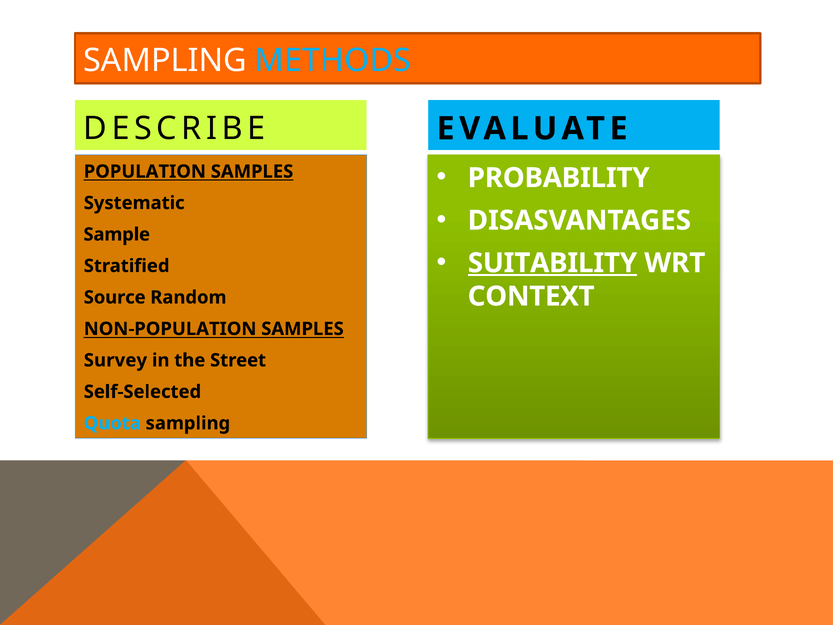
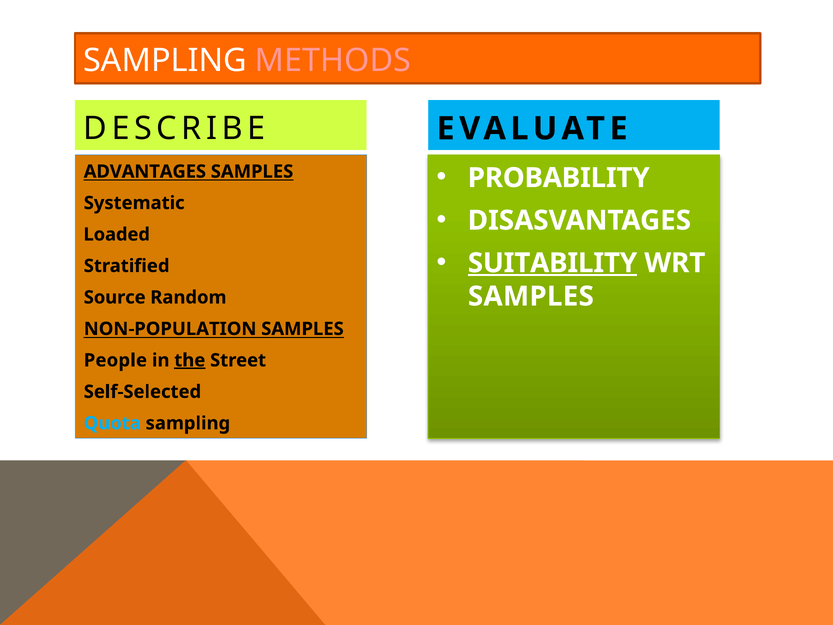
METHODS colour: light blue -> pink
POPULATION: POPULATION -> ADVANTAGES
Sample: Sample -> Loaded
CONTEXT at (531, 296): CONTEXT -> SAMPLES
Survey: Survey -> People
the underline: none -> present
